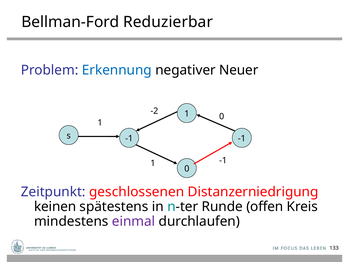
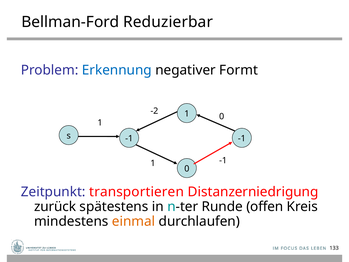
Neuer: Neuer -> Formt
geschlossenen: geschlossenen -> transportieren
keinen: keinen -> zurück
einmal colour: purple -> orange
